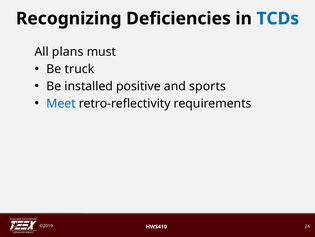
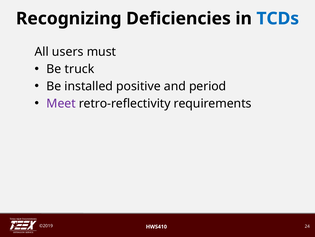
plans: plans -> users
sports: sports -> period
Meet colour: blue -> purple
